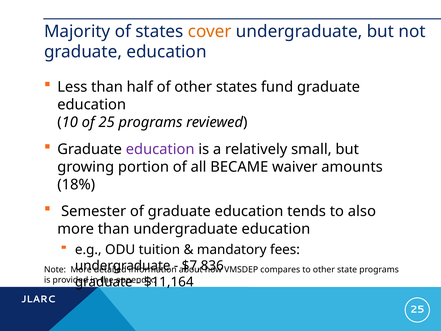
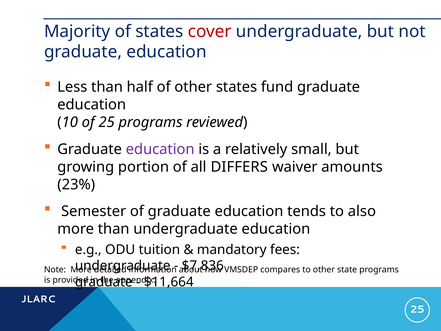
cover colour: orange -> red
BECAME: BECAME -> DIFFERS
18%: 18% -> 23%
$11,164: $11,164 -> $11,664
